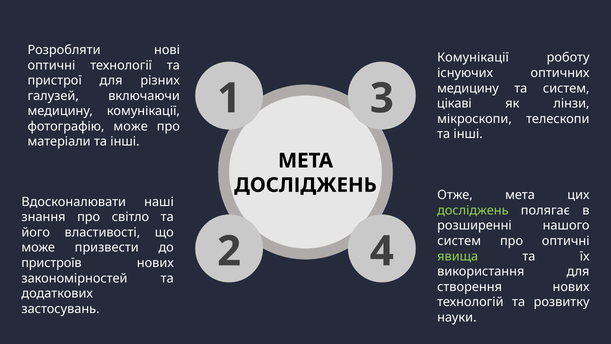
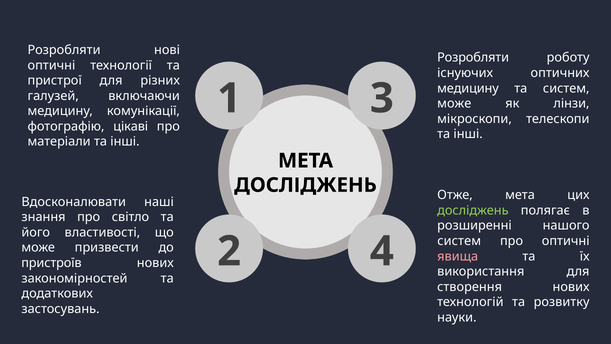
Комунікації at (473, 58): Комунікації -> Розробляти
цікаві at (454, 104): цікаві -> може
фотографію може: може -> цікаві
явища colour: light green -> pink
